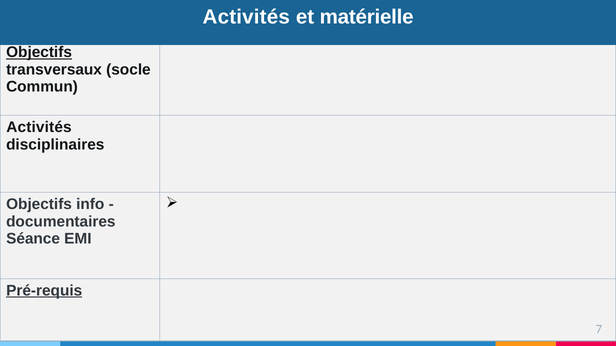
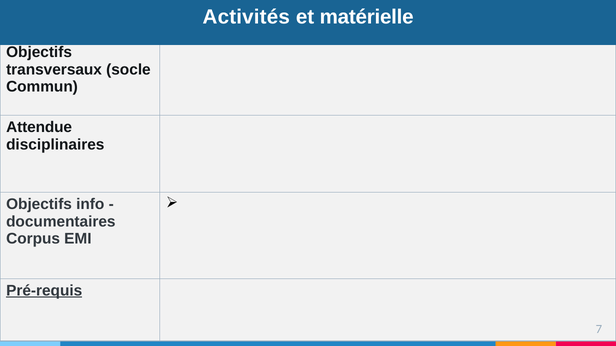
Objectifs at (39, 52) underline: present -> none
Activités at (39, 128): Activités -> Attendue
Séance: Séance -> Corpus
